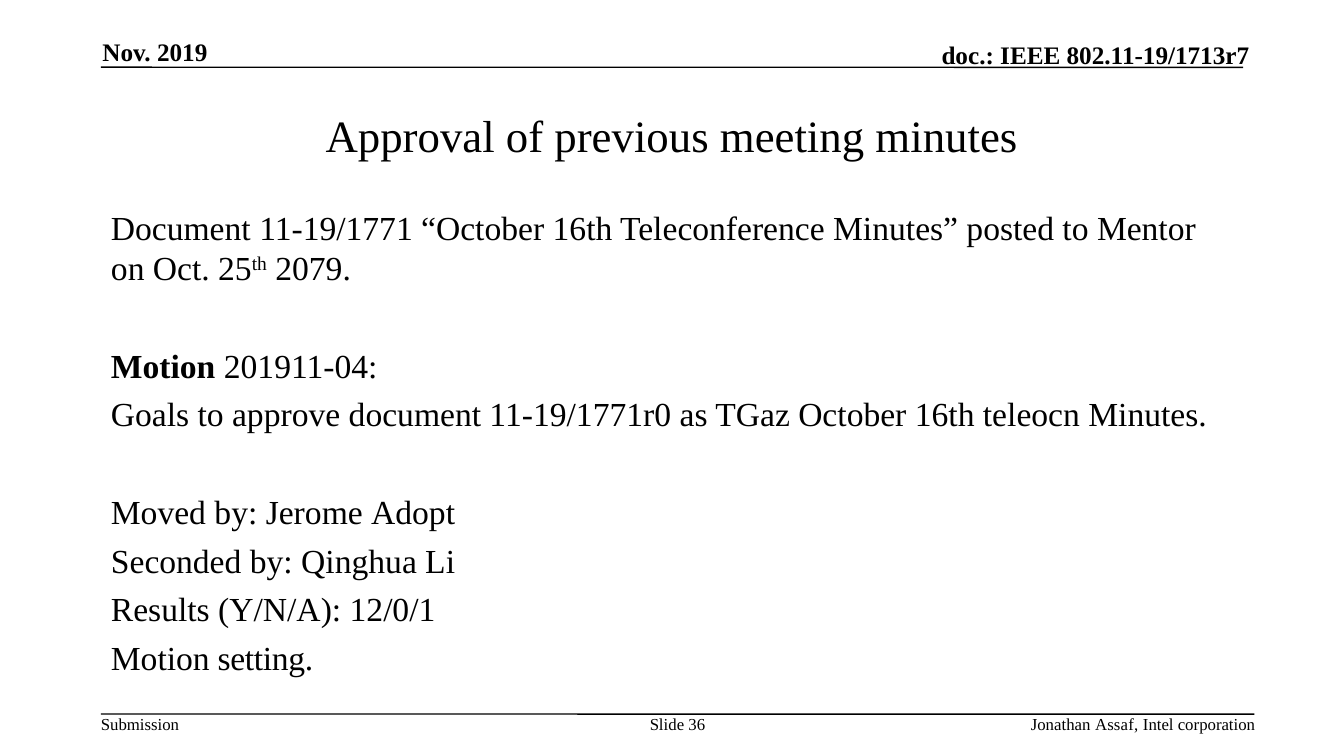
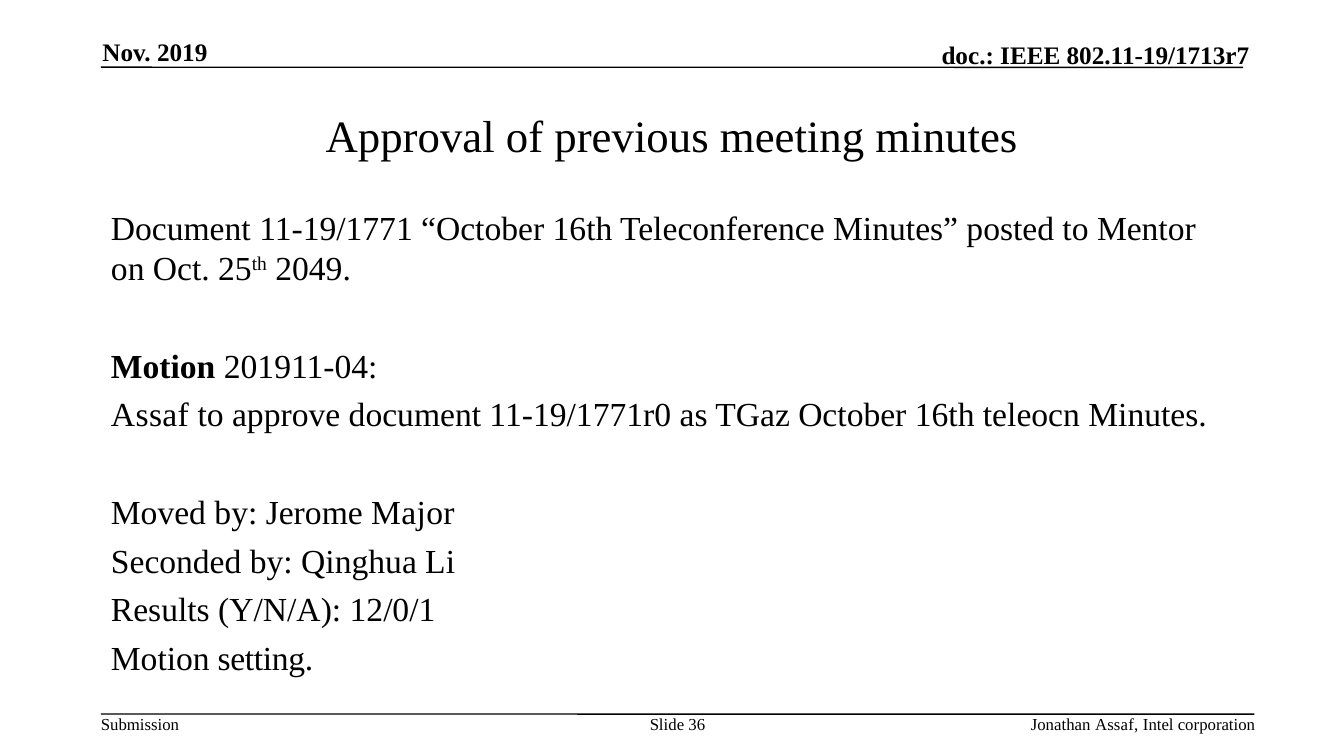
2079: 2079 -> 2049
Goals at (150, 416): Goals -> Assaf
Adopt: Adopt -> Major
